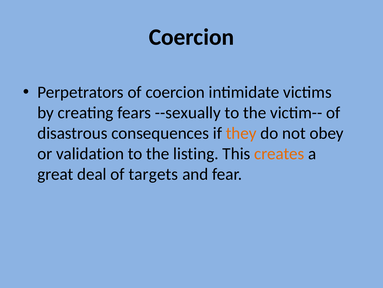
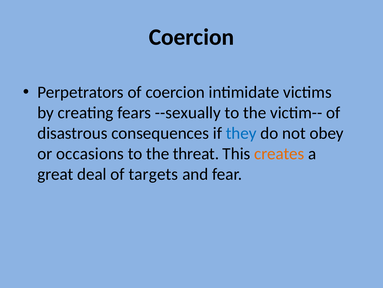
they colour: orange -> blue
validation: validation -> occasions
listing: listing -> threat
